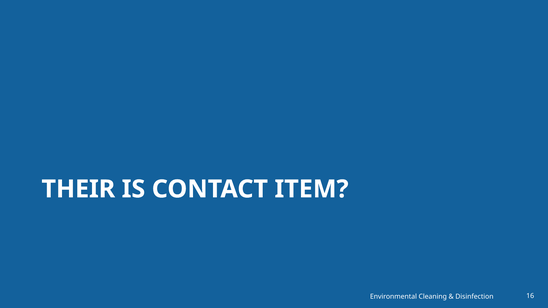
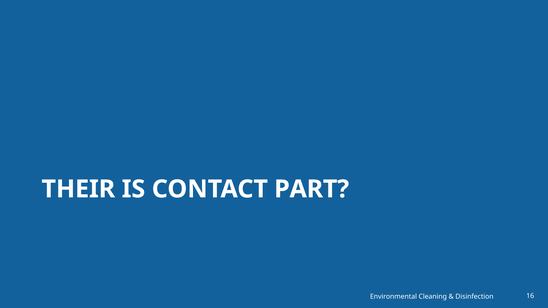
ITEM: ITEM -> PART
